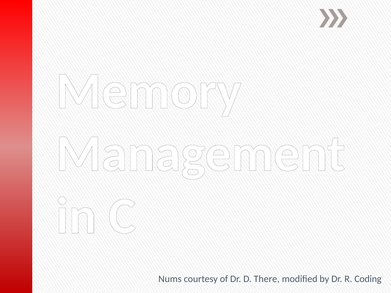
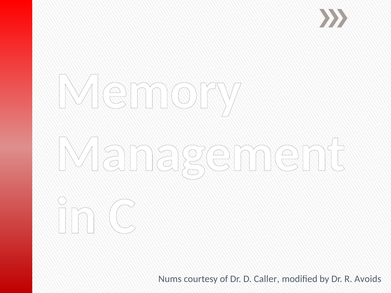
There: There -> Caller
Coding: Coding -> Avoids
